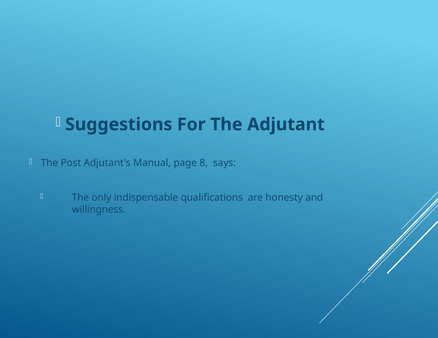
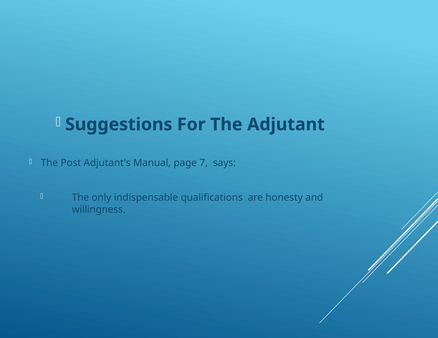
8: 8 -> 7
